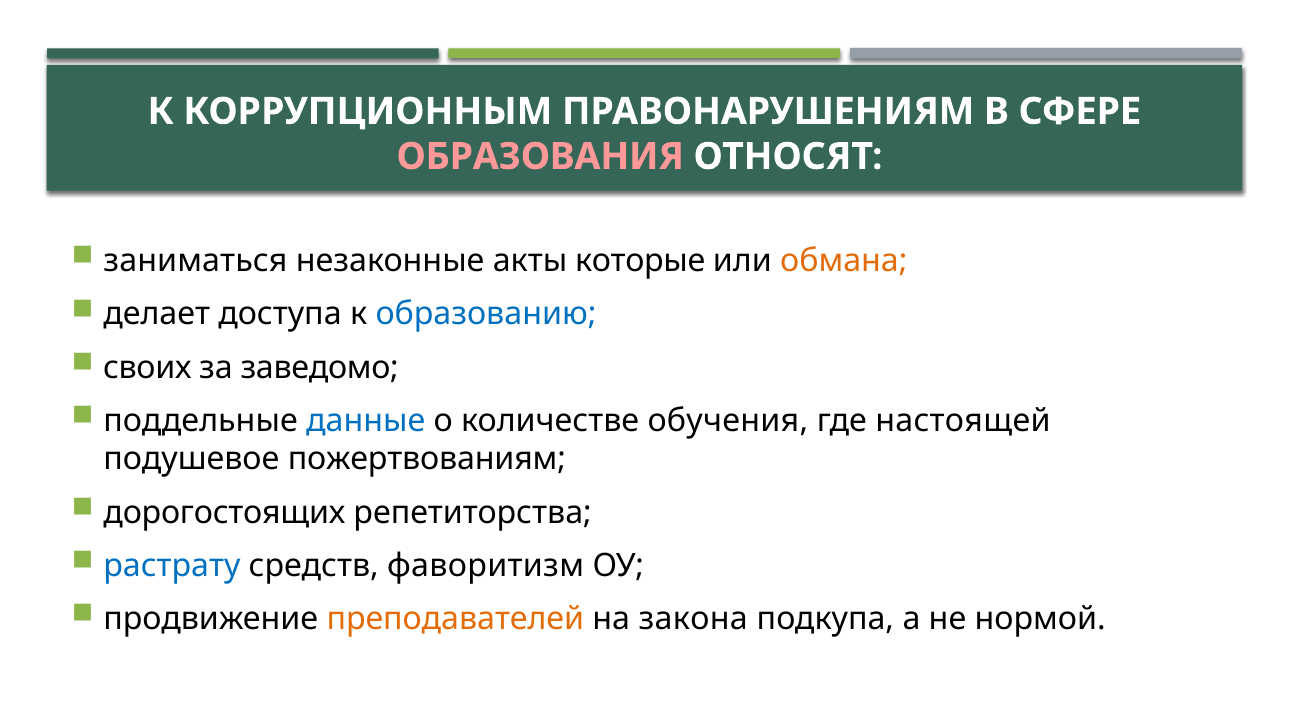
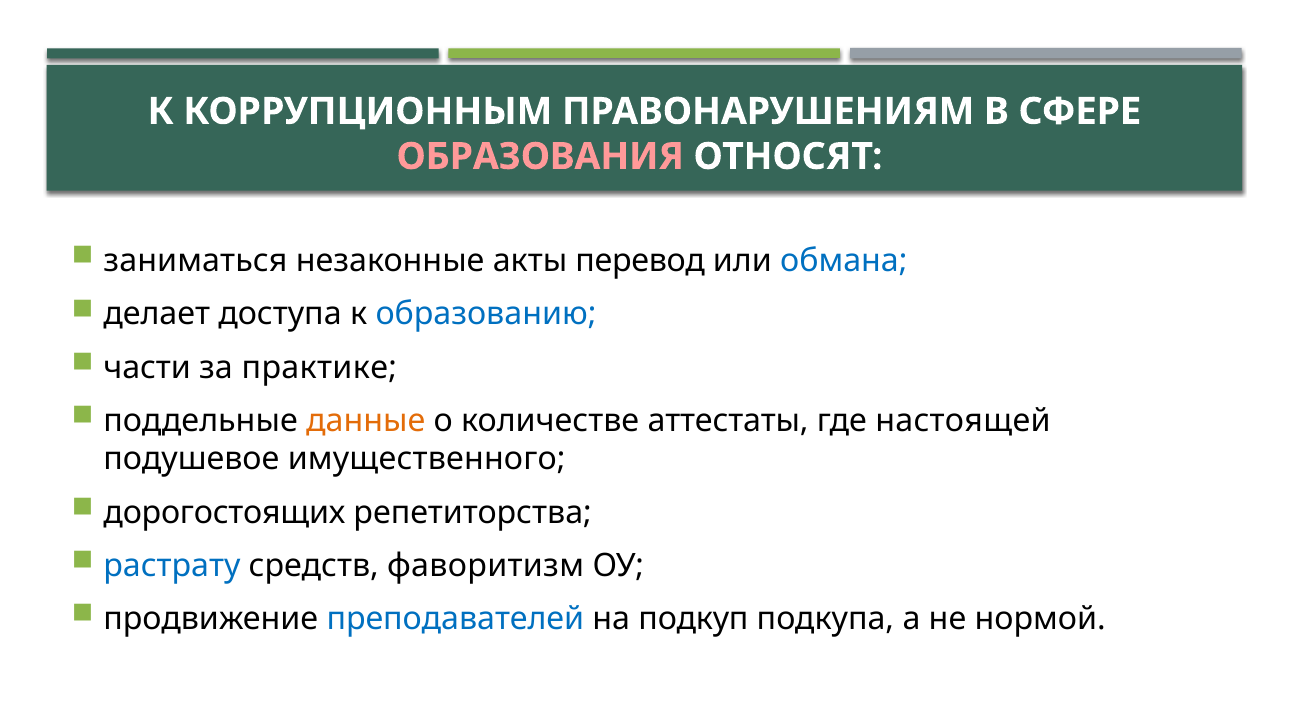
которые: которые -> перевод
обмана colour: orange -> blue
своих: своих -> части
заведомо: заведомо -> практике
данные colour: blue -> orange
обучения: обучения -> аттестаты
пожертвованиям: пожертвованиям -> имущественного
преподавателей colour: orange -> blue
закона: закона -> подкуп
